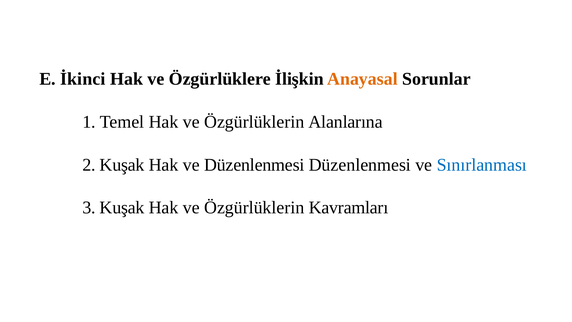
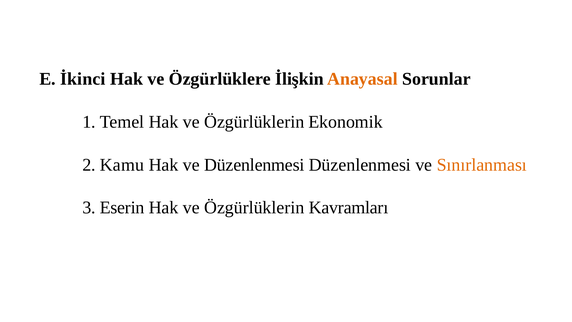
Alanlarına: Alanlarına -> Ekonomik
2 Kuşak: Kuşak -> Kamu
Sınırlanması colour: blue -> orange
3 Kuşak: Kuşak -> Eserin
